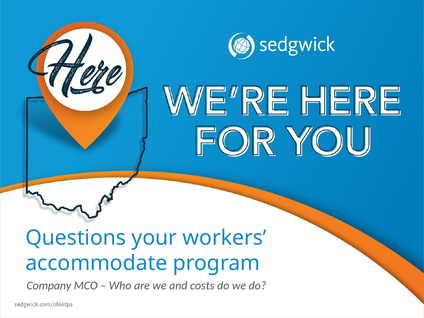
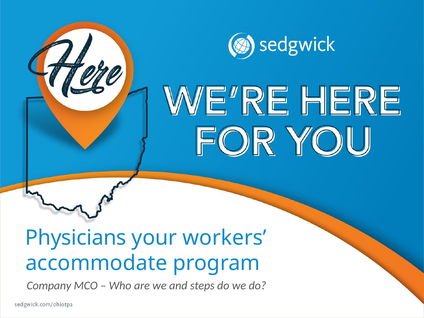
Questions: Questions -> Physicians
costs: costs -> steps
